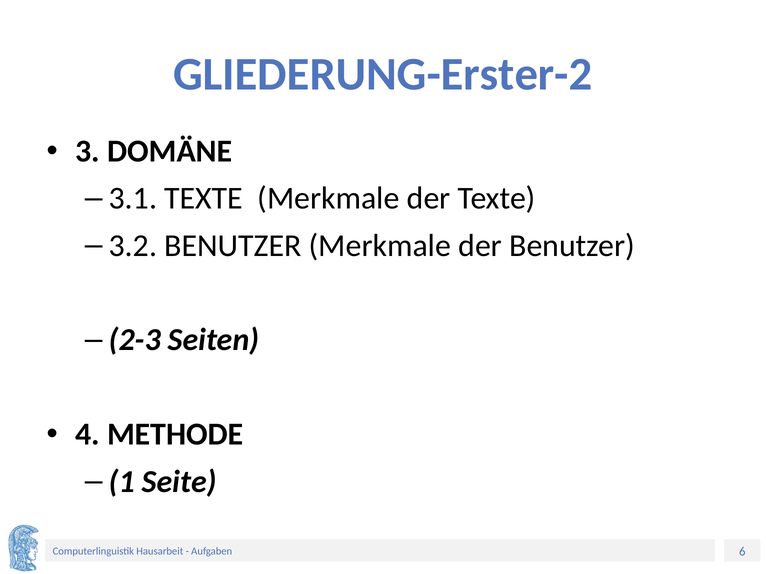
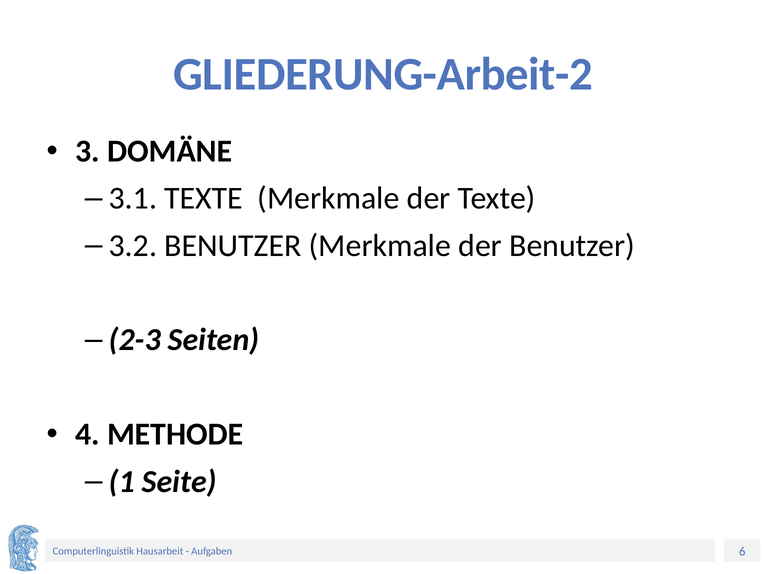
GLIEDERUNG-Erster-2: GLIEDERUNG-Erster-2 -> GLIEDERUNG-Arbeit-2
